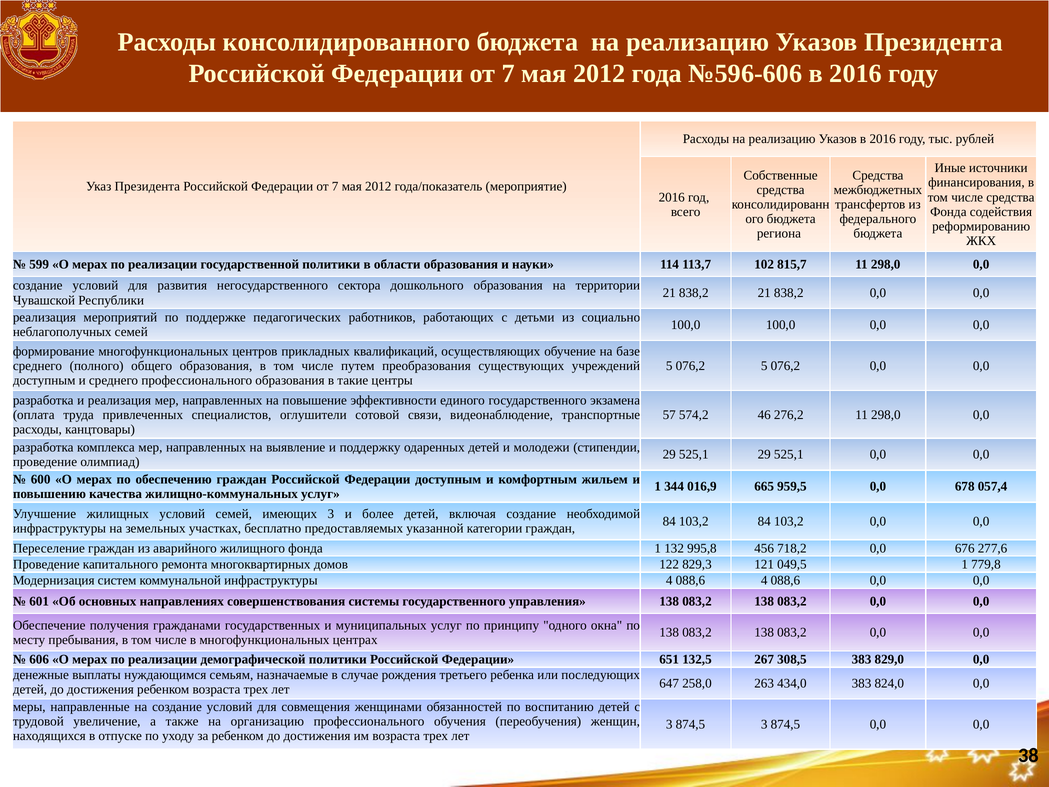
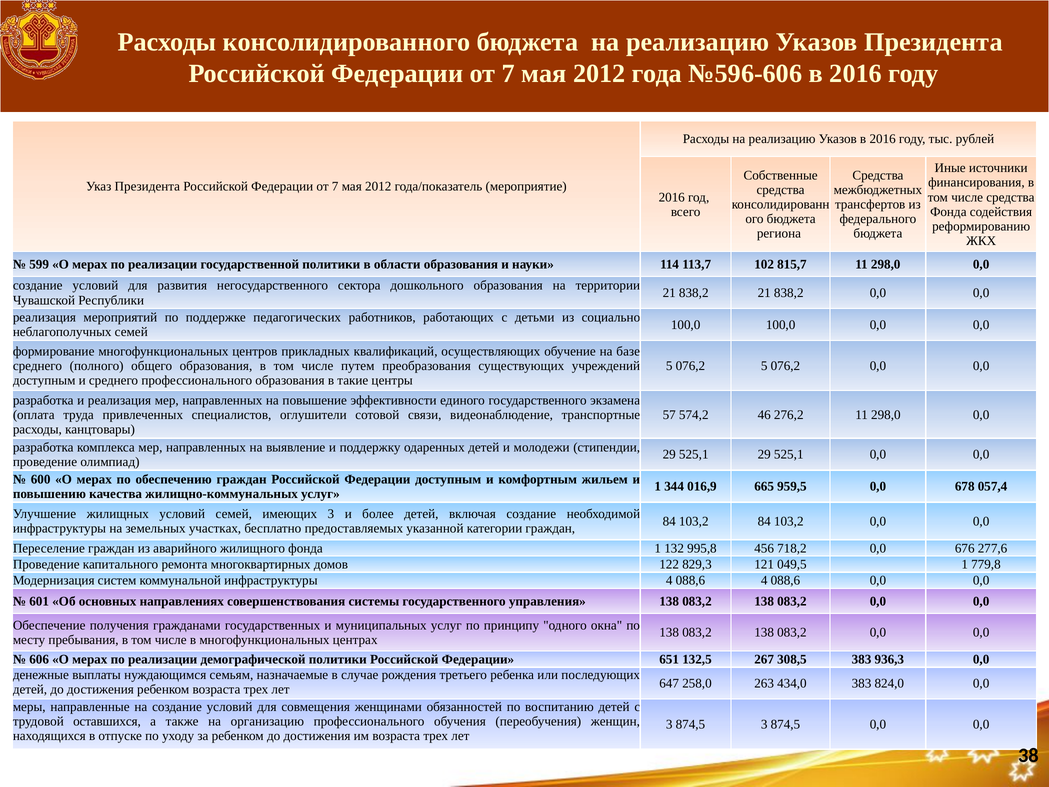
829,0: 829,0 -> 936,3
увеличение: увеличение -> оставшихся
